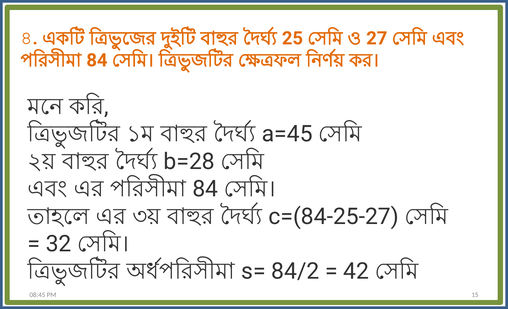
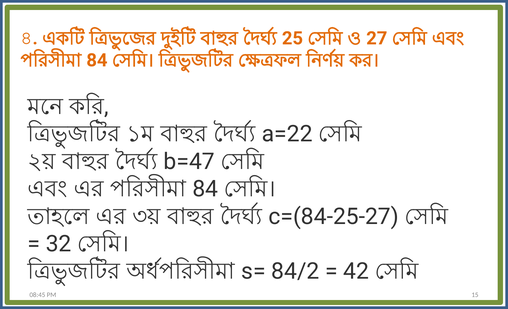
a=45: a=45 -> a=22
b=28: b=28 -> b=47
